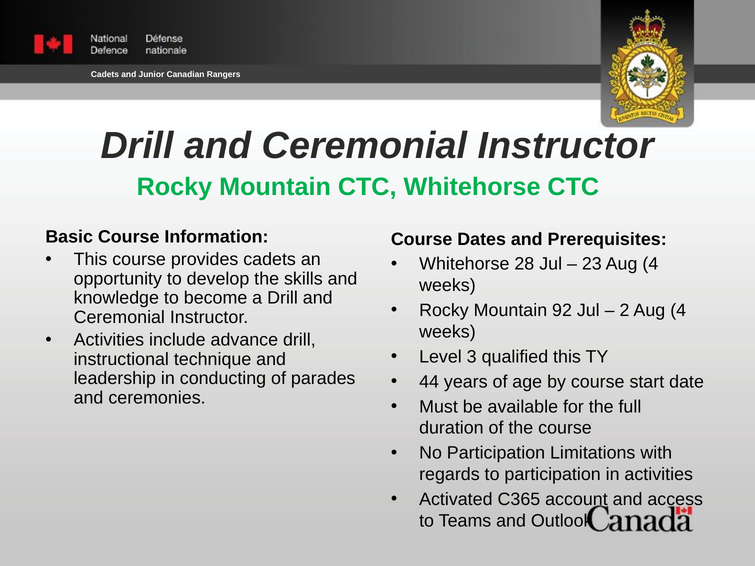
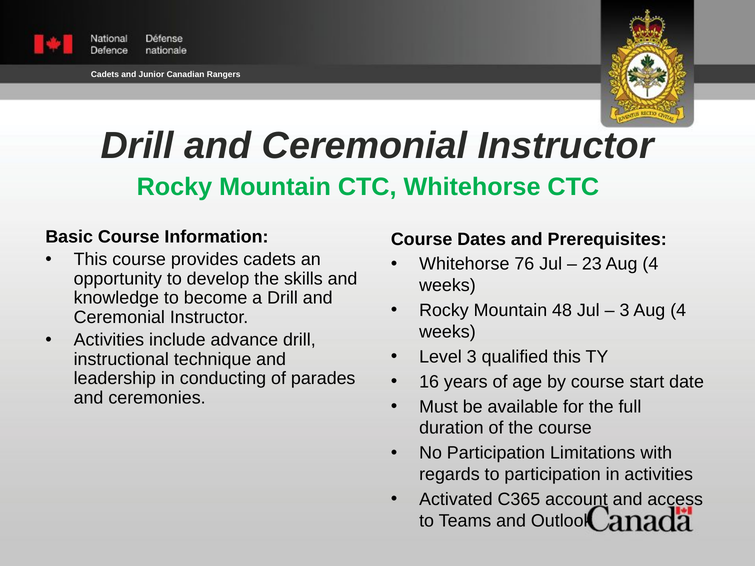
28: 28 -> 76
92: 92 -> 48
2 at (625, 311): 2 -> 3
44: 44 -> 16
